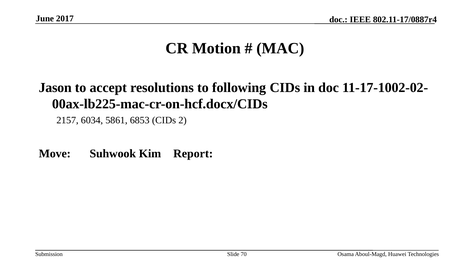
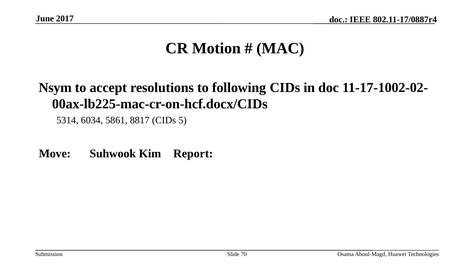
Jason: Jason -> Nsym
2157: 2157 -> 5314
6853: 6853 -> 8817
2: 2 -> 5
